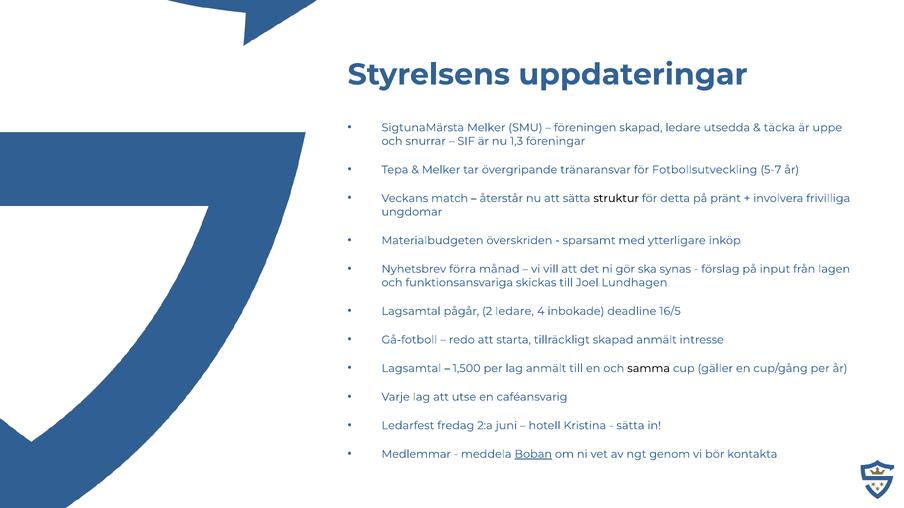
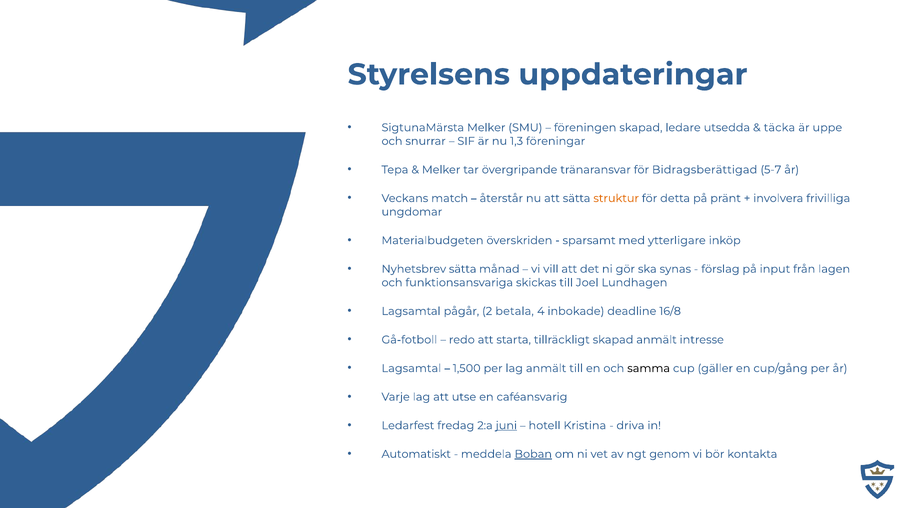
Fotbollsutveckling: Fotbollsutveckling -> Bidragsberättigad
struktur colour: black -> orange
Nyhetsbrev förra: förra -> sätta
2 ledare: ledare -> betala
16/5: 16/5 -> 16/8
juni underline: none -> present
sätta at (630, 426): sätta -> driva
Medlemmar: Medlemmar -> Automatiskt
